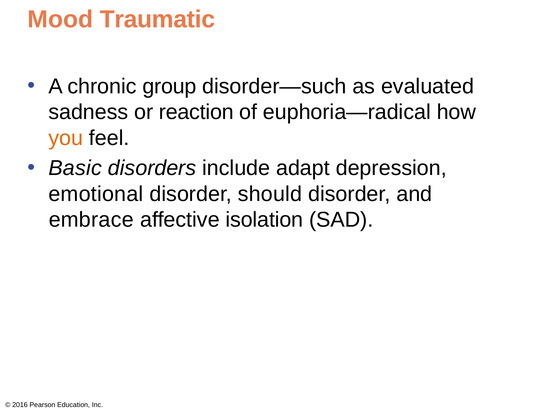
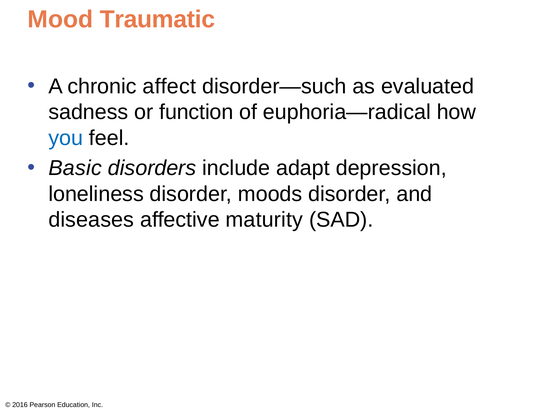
group: group -> affect
reaction: reaction -> function
you colour: orange -> blue
emotional: emotional -> loneliness
should: should -> moods
embrace: embrace -> diseases
isolation: isolation -> maturity
